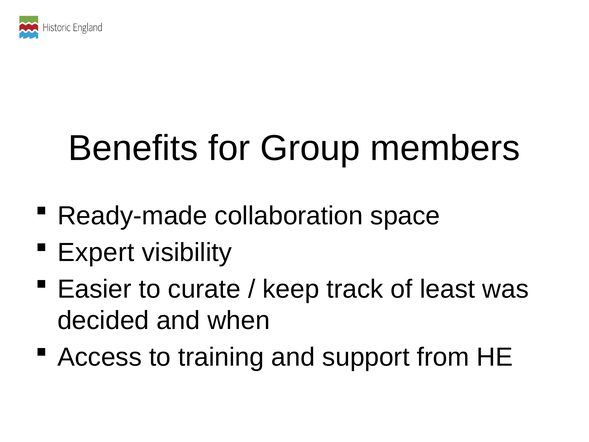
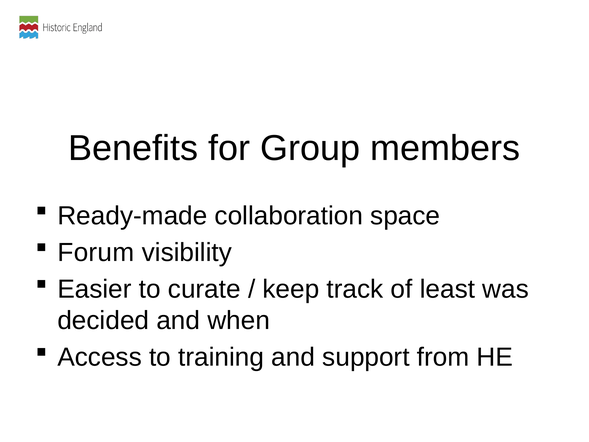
Expert: Expert -> Forum
